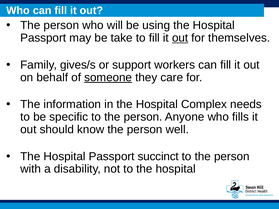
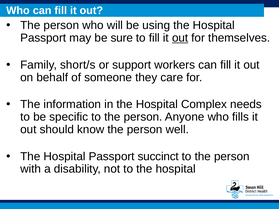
take: take -> sure
gives/s: gives/s -> short/s
someone underline: present -> none
